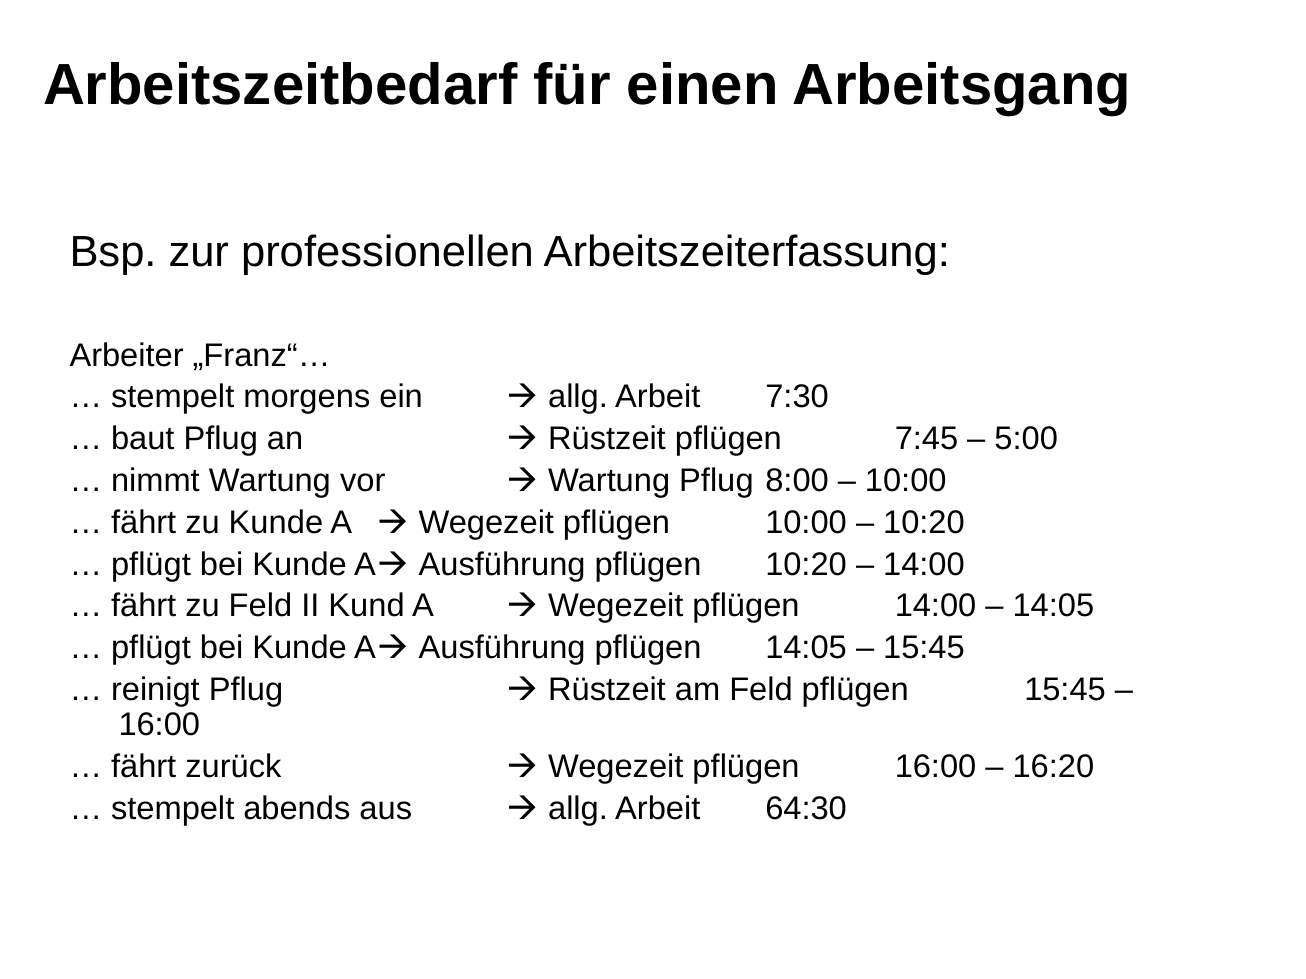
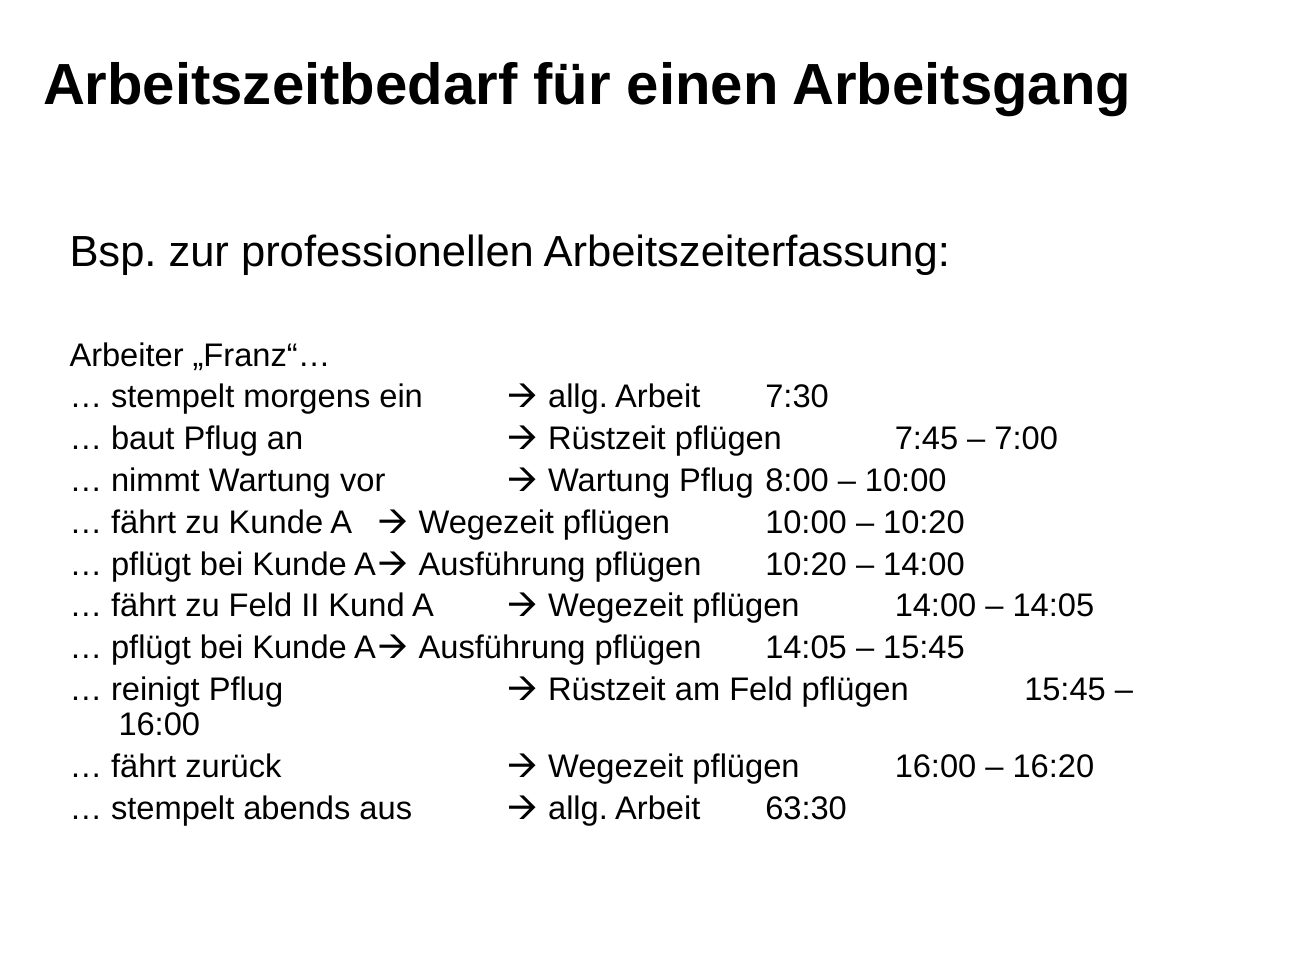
5:00: 5:00 -> 7:00
64:30: 64:30 -> 63:30
